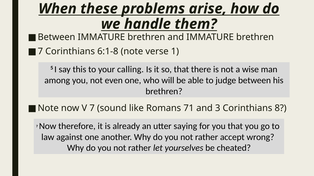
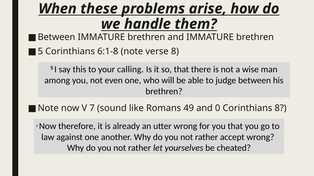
7 at (40, 51): 7 -> 5
verse 1: 1 -> 8
71: 71 -> 49
3: 3 -> 0
utter saying: saying -> wrong
